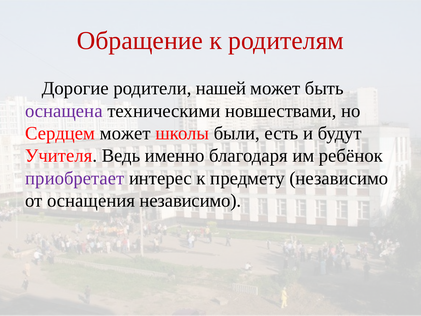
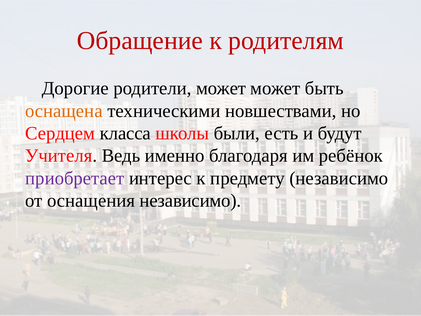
родители нашей: нашей -> может
оснащена colour: purple -> orange
Сердцем может: может -> класса
